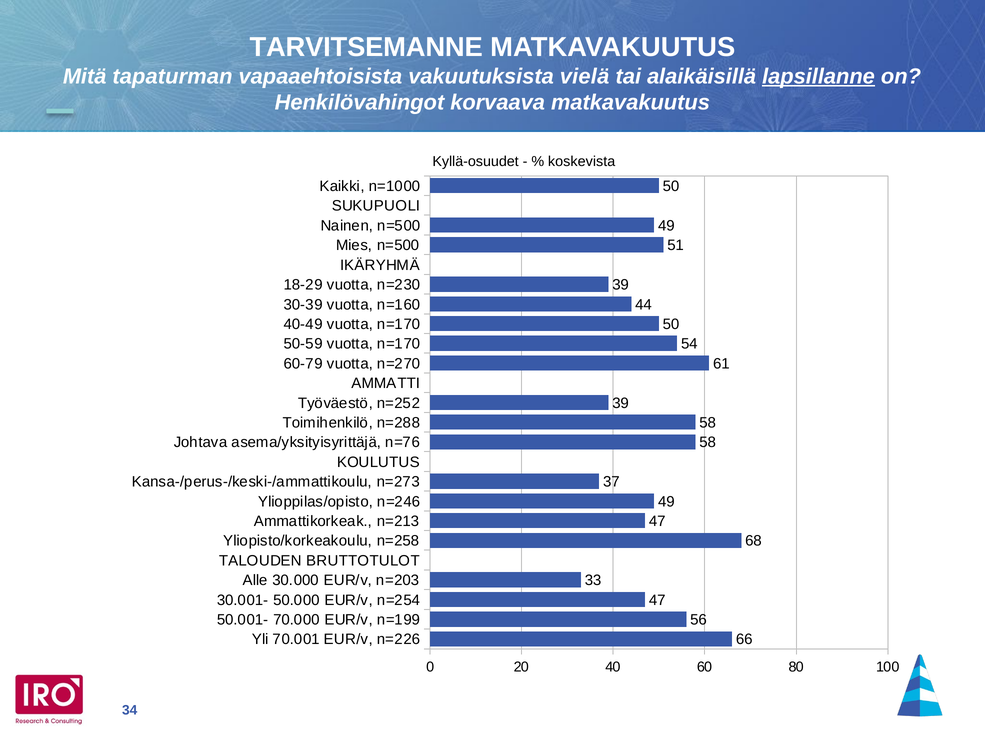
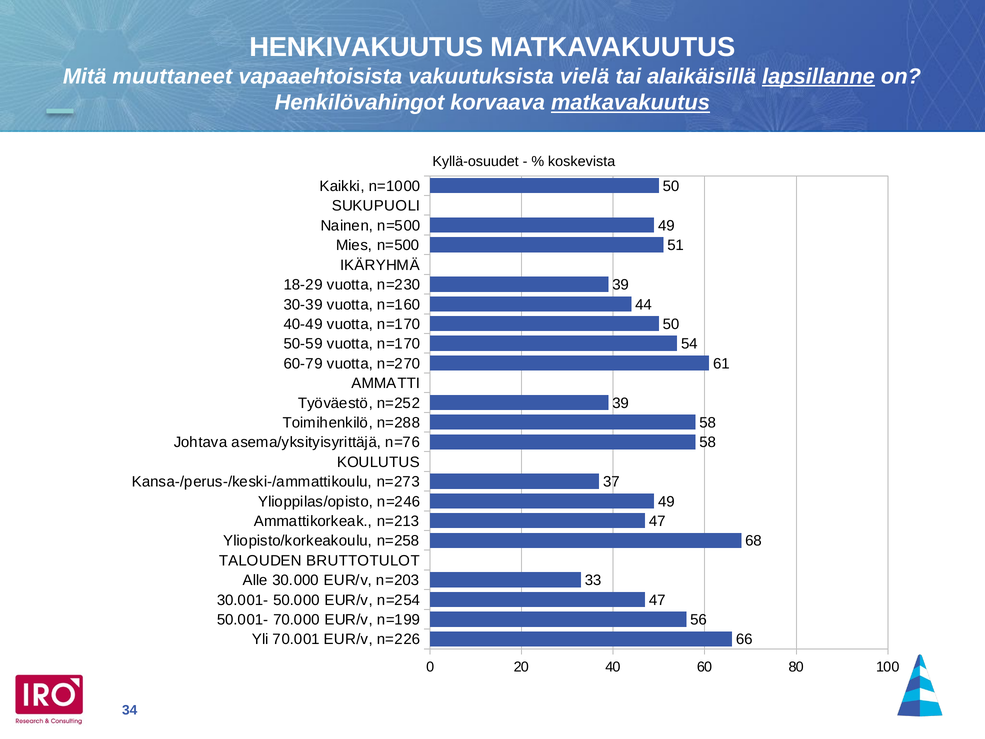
TARVITSEMANNE: TARVITSEMANNE -> HENKIVAKUUTUS
tapaturman: tapaturman -> muuttaneet
matkavakuutus at (630, 103) underline: none -> present
